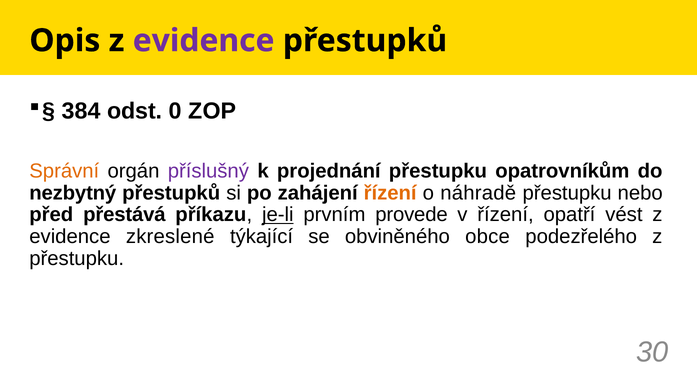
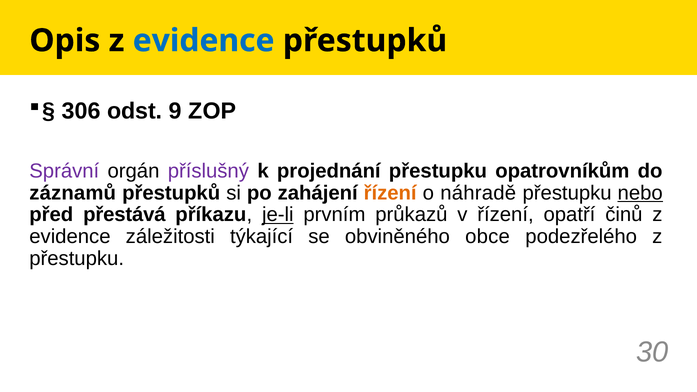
evidence at (204, 41) colour: purple -> blue
384: 384 -> 306
0: 0 -> 9
Správní colour: orange -> purple
nezbytný: nezbytný -> záznamů
nebo underline: none -> present
provede: provede -> průkazů
vést: vést -> činů
zkreslené: zkreslené -> záležitosti
